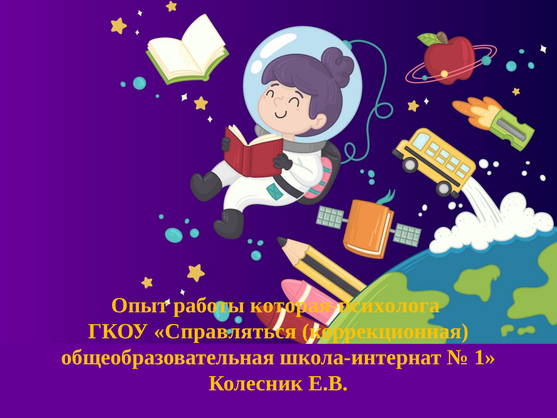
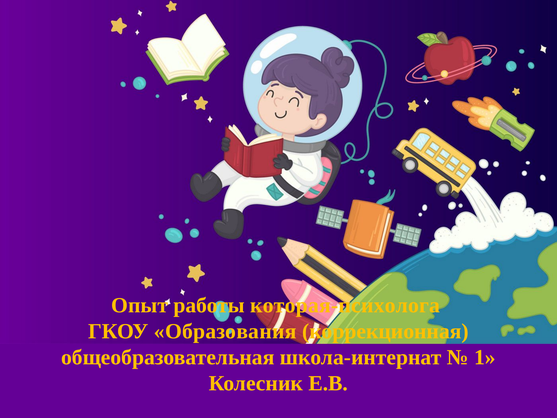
Справляться: Справляться -> Образования
